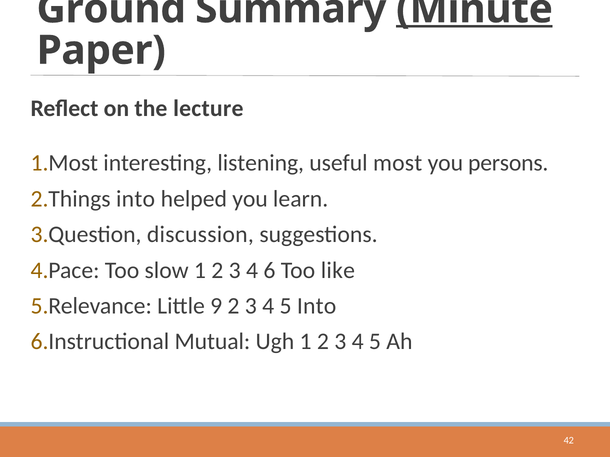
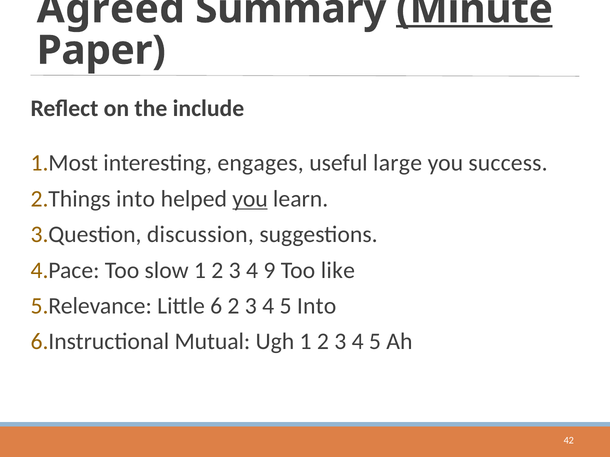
Ground: Ground -> Agreed
lecture: lecture -> include
listening: listening -> engages
most: most -> large
persons: persons -> success
you at (250, 199) underline: none -> present
6: 6 -> 9
9: 9 -> 6
